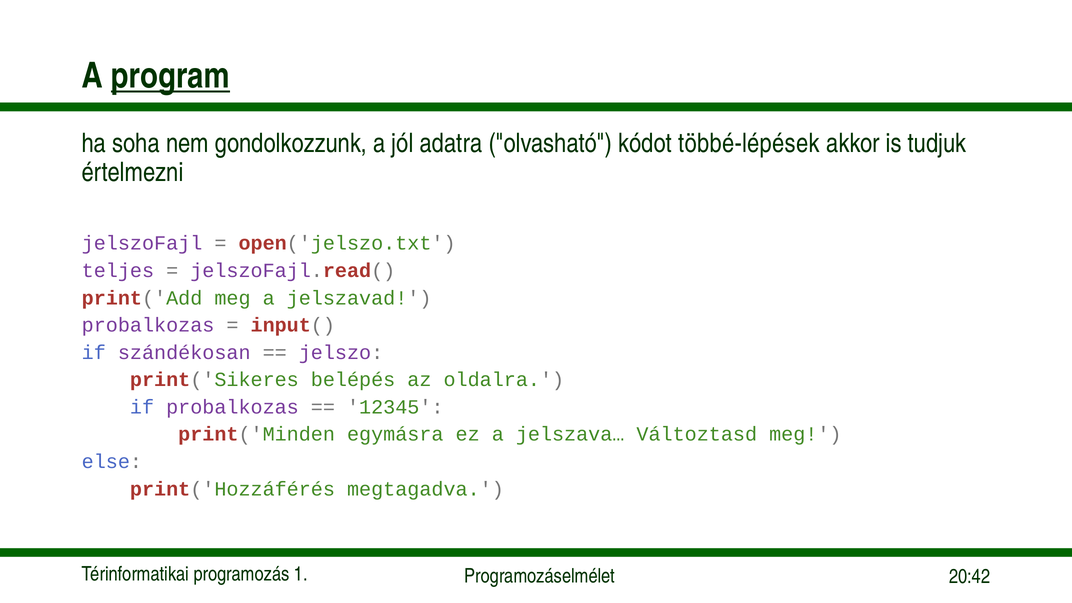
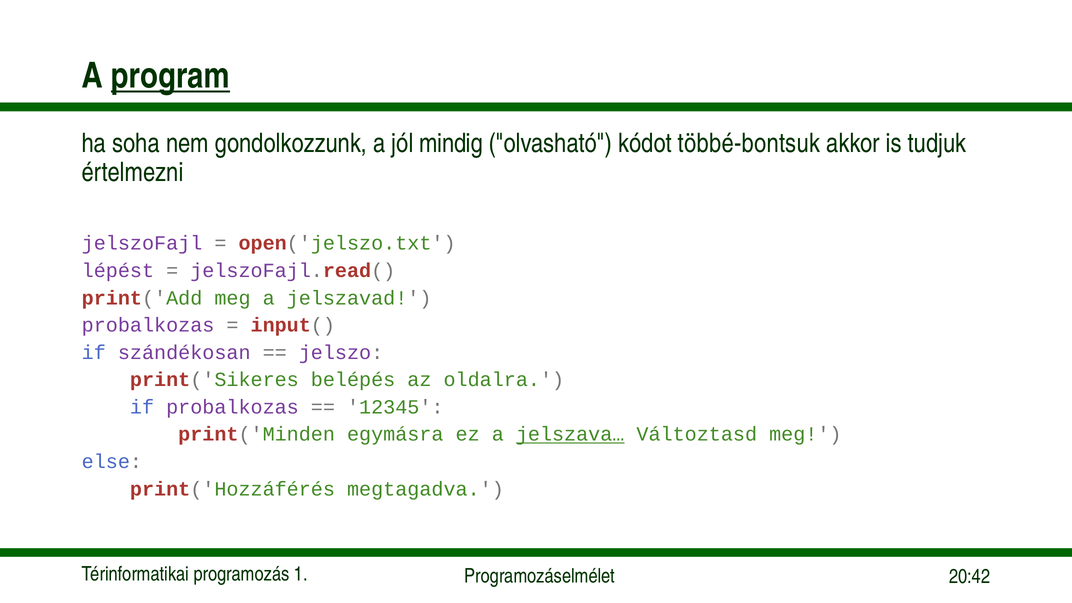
adatra: adatra -> mindig
többé-lépések: többé-lépések -> többé-bontsuk
teljes: teljes -> lépést
jelszava… underline: none -> present
